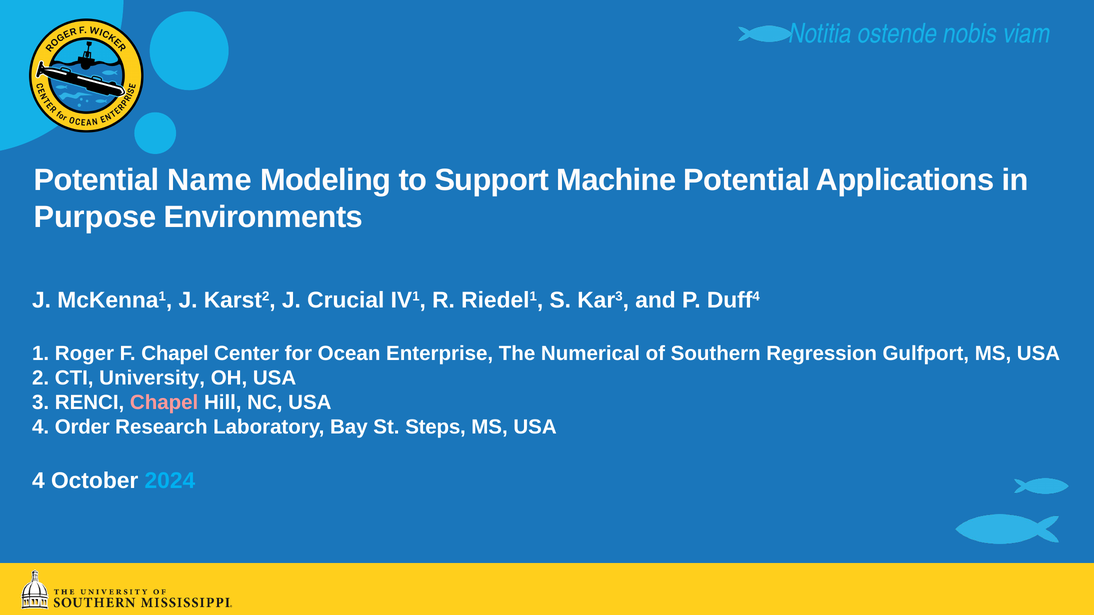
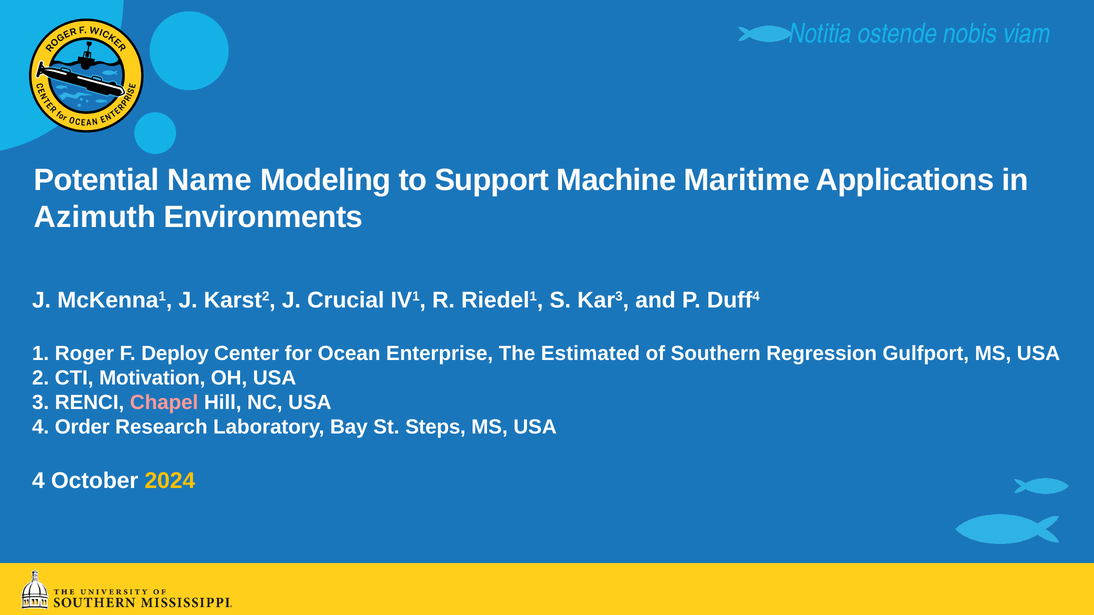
Machine Potential: Potential -> Maritime
Purpose: Purpose -> Azimuth
F Chapel: Chapel -> Deploy
Numerical: Numerical -> Estimated
University: University -> Motivation
2024 colour: light blue -> yellow
